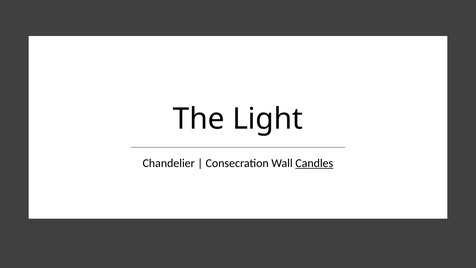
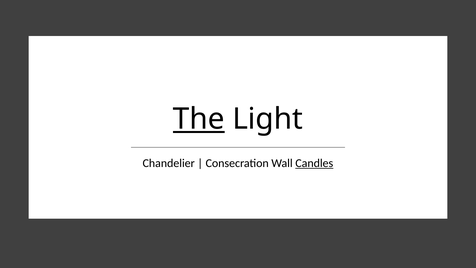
The underline: none -> present
